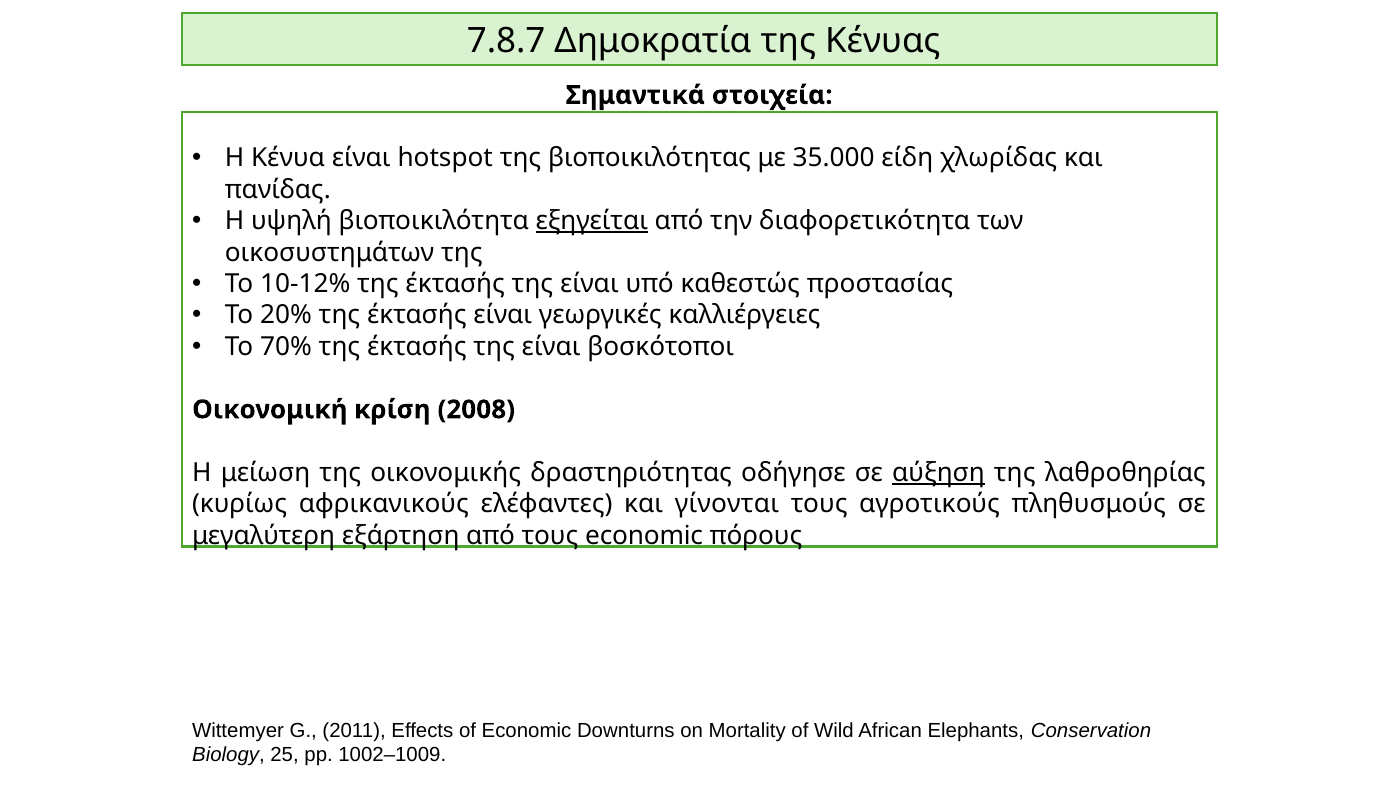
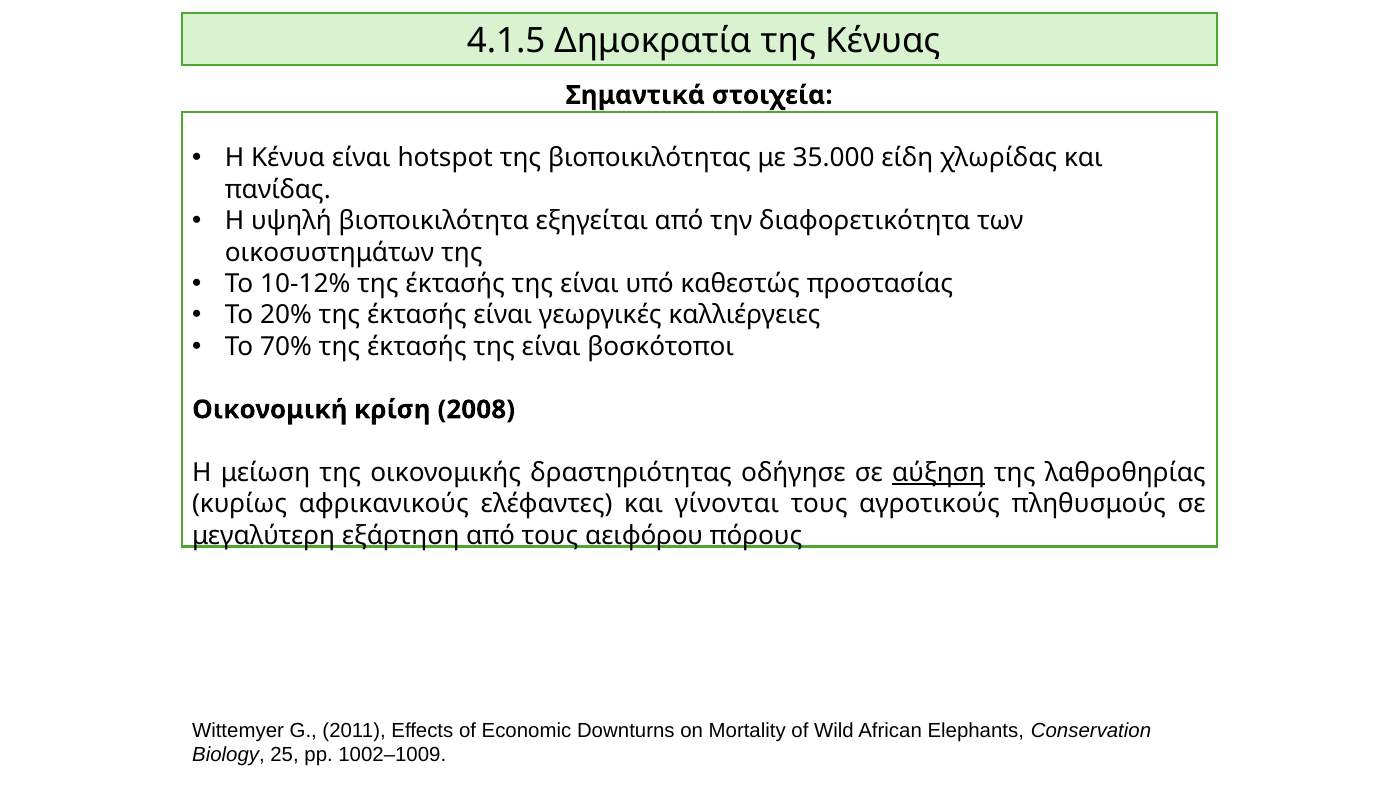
7.8.7: 7.8.7 -> 4.1.5
εξηγείται underline: present -> none
τους economic: economic -> αειφόρου
